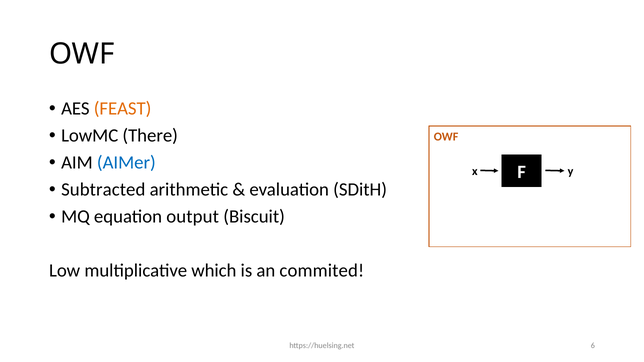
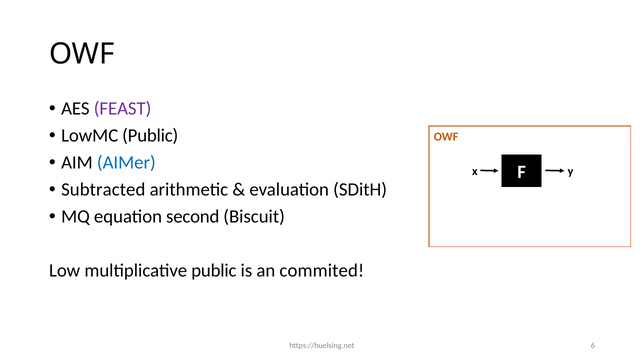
FEAST colour: orange -> purple
LowMC There: There -> Public
output: output -> second
multiplicative which: which -> public
